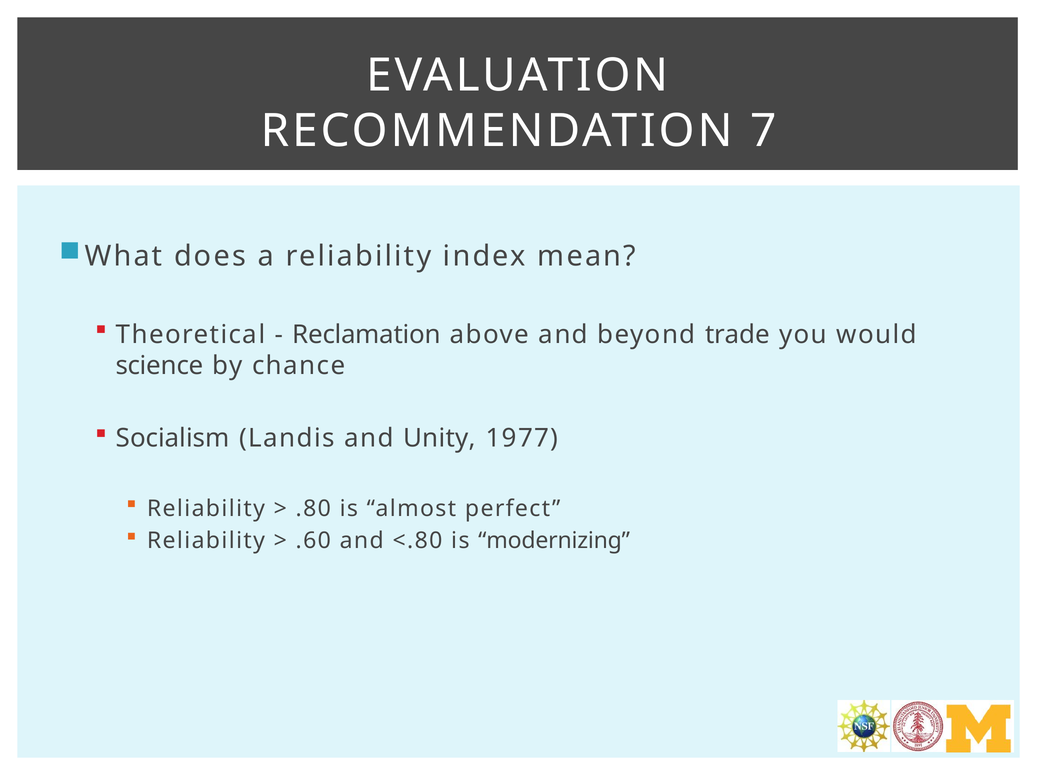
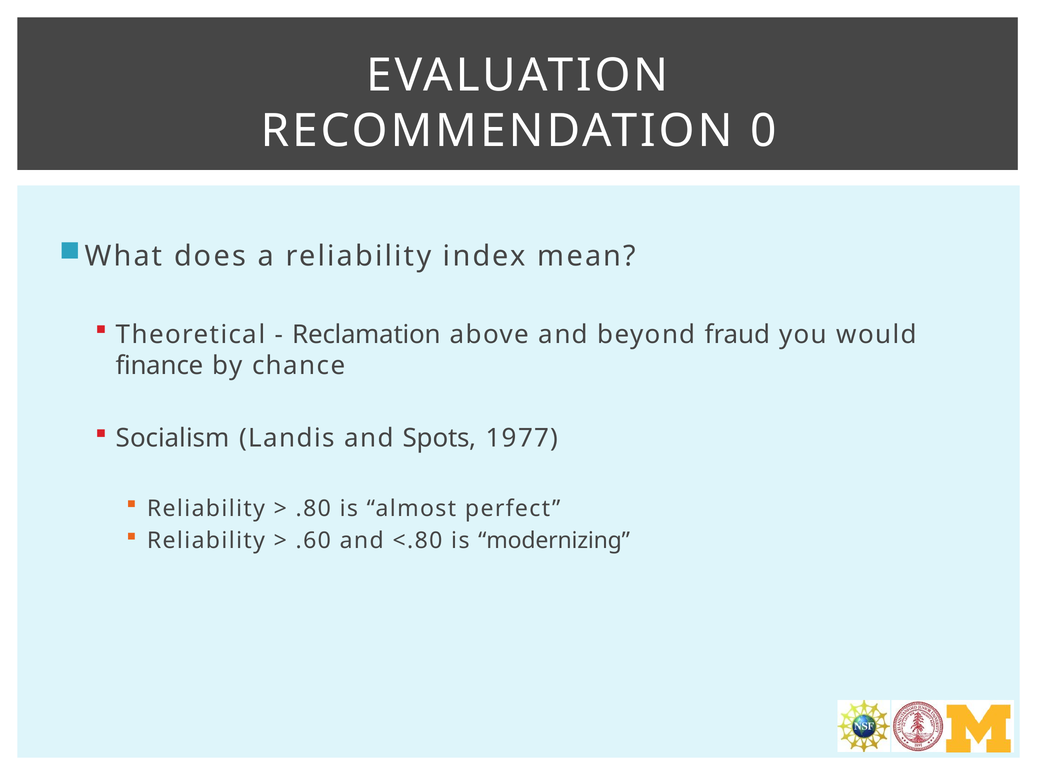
7: 7 -> 0
trade: trade -> fraud
science: science -> finance
Unity: Unity -> Spots
